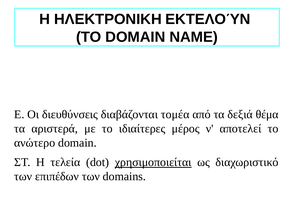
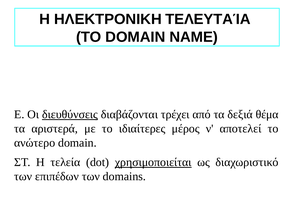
ΕΚΤΕΛΟΎΝ: ΕΚΤΕΛΟΎΝ -> ΤΕΛΕΥΤΑΊΑ
διευθύνσεις underline: none -> present
τομέα: τομέα -> τρέχει
